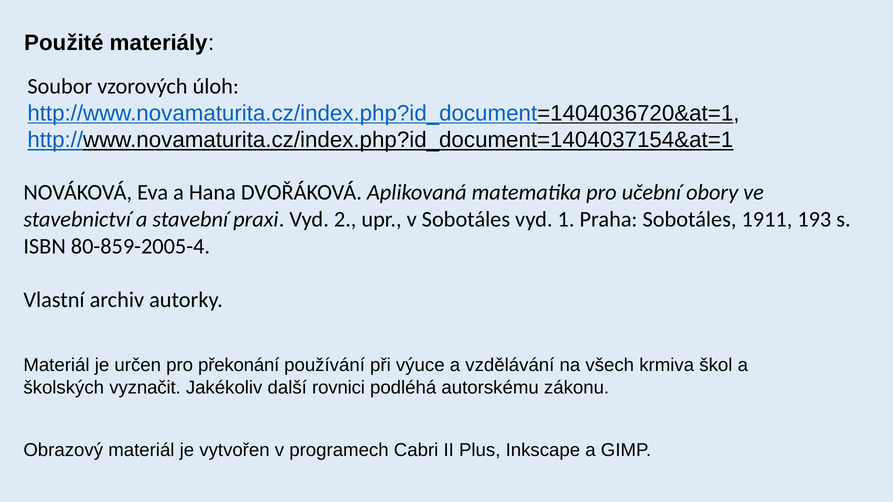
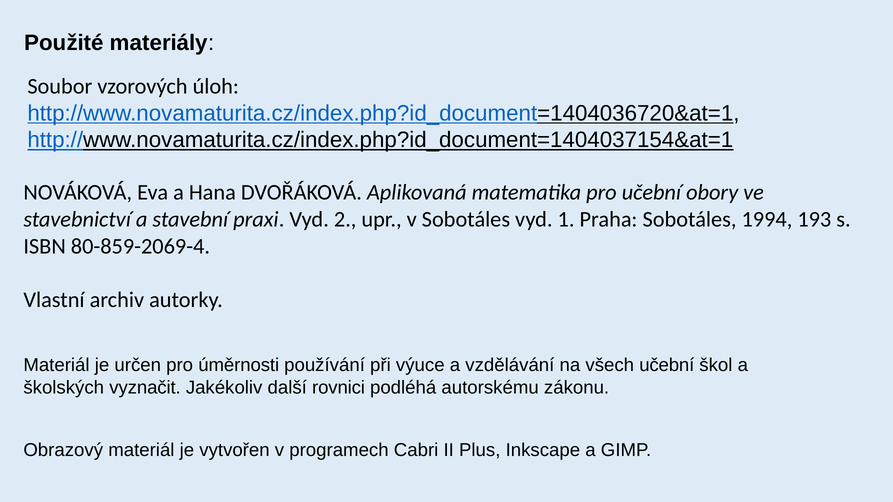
1911: 1911 -> 1994
80-859-2005-4: 80-859-2005-4 -> 80-859-2069-4
překonání: překonání -> úměrnosti
všech krmiva: krmiva -> učební
